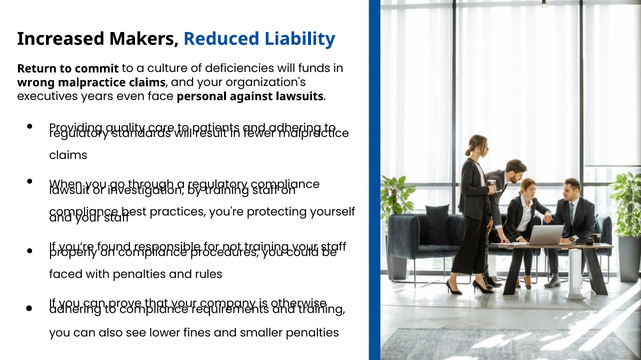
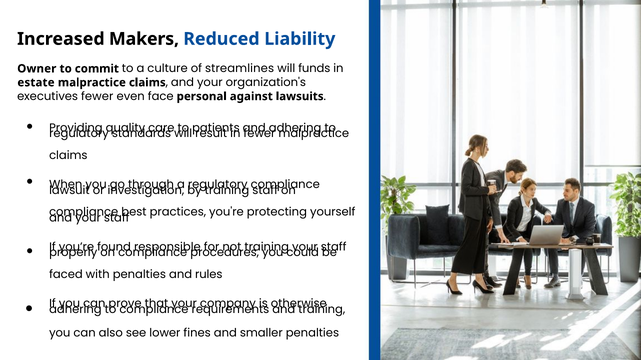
Return: Return -> Owner
deficiencies: deficiencies -> streamlines
wrong: wrong -> estate
executives years: years -> fewer
